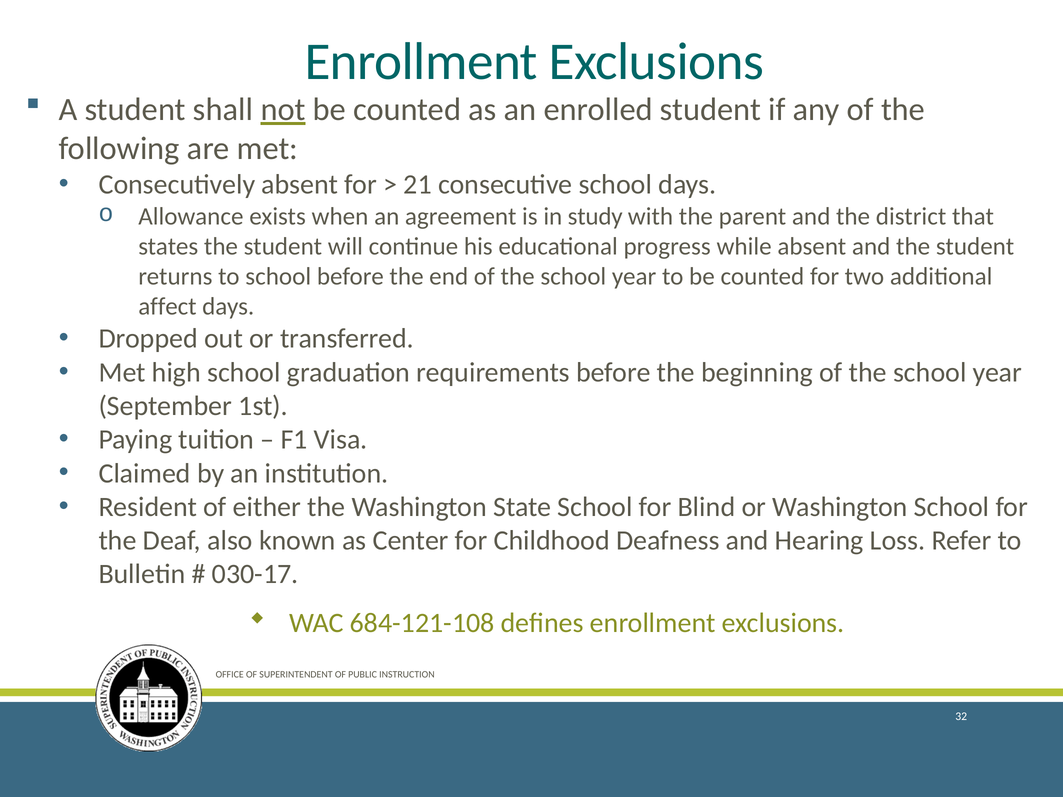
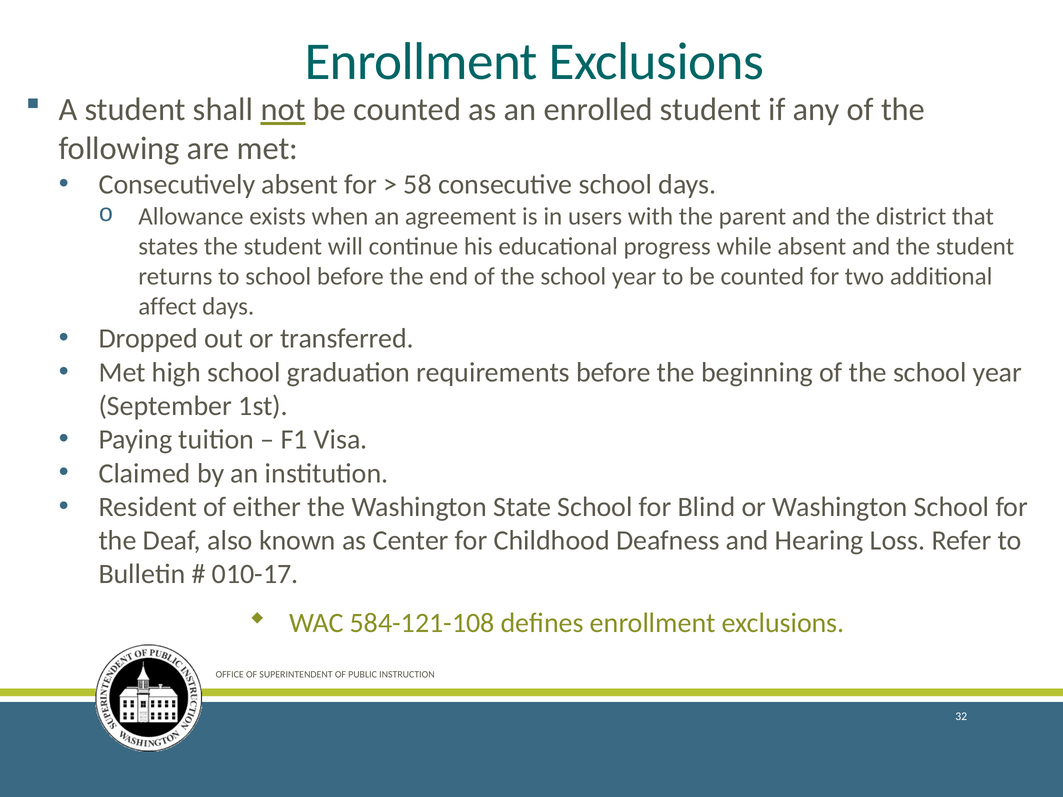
21: 21 -> 58
study: study -> users
030-17: 030-17 -> 010-17
684-121-108: 684-121-108 -> 584-121-108
